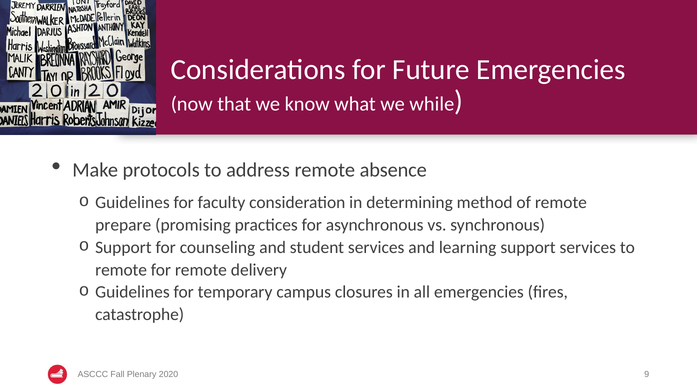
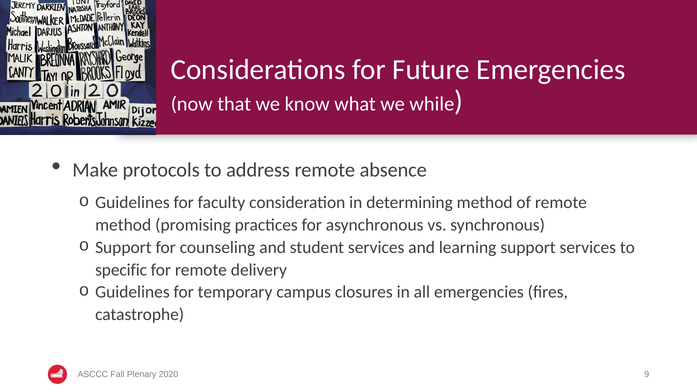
prepare at (123, 225): prepare -> method
remote at (121, 270): remote -> specific
